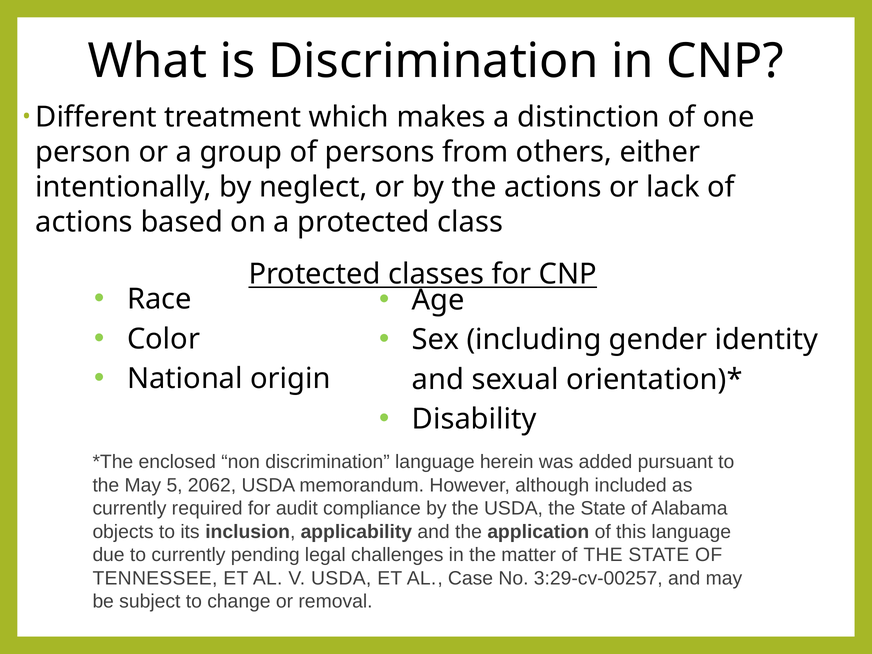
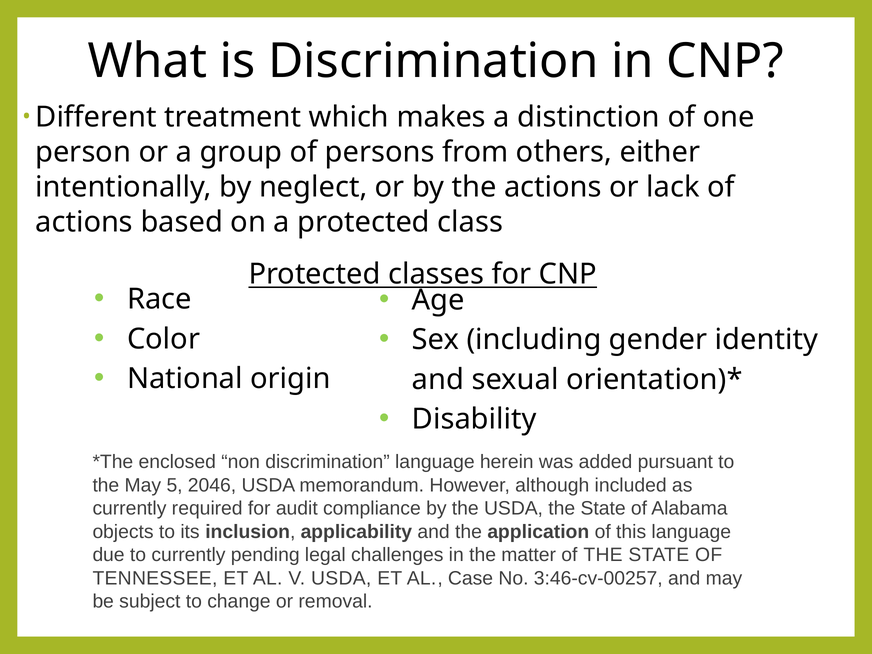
2062: 2062 -> 2046
3:29-cv-00257: 3:29-cv-00257 -> 3:46-cv-00257
